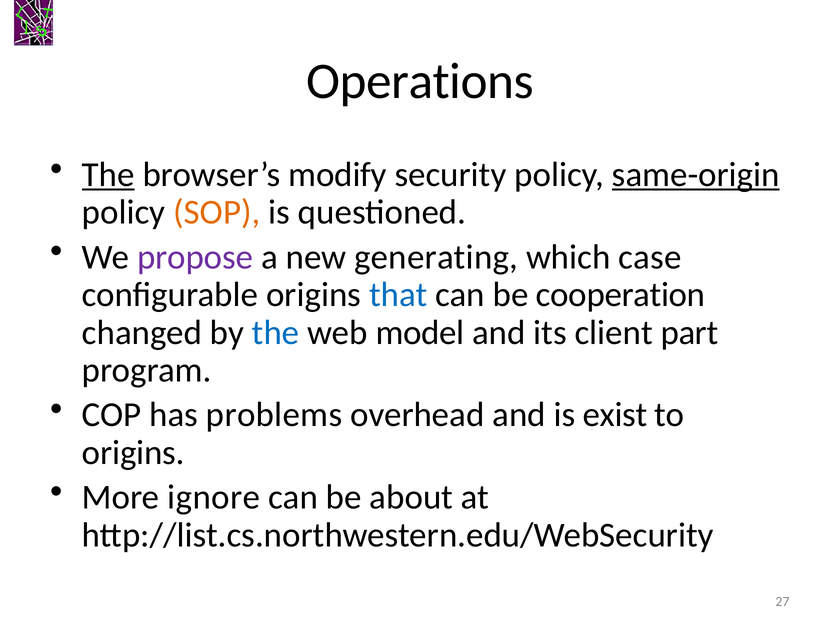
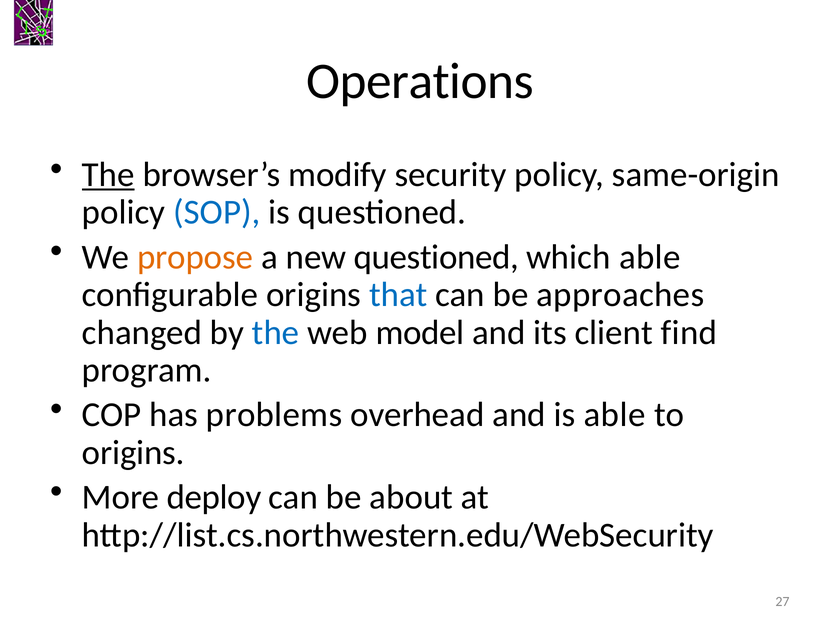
same-origin underline: present -> none
SOP colour: orange -> blue
propose colour: purple -> orange
new generating: generating -> questioned
which case: case -> able
cooperation: cooperation -> approaches
part: part -> find
is exist: exist -> able
ignore: ignore -> deploy
